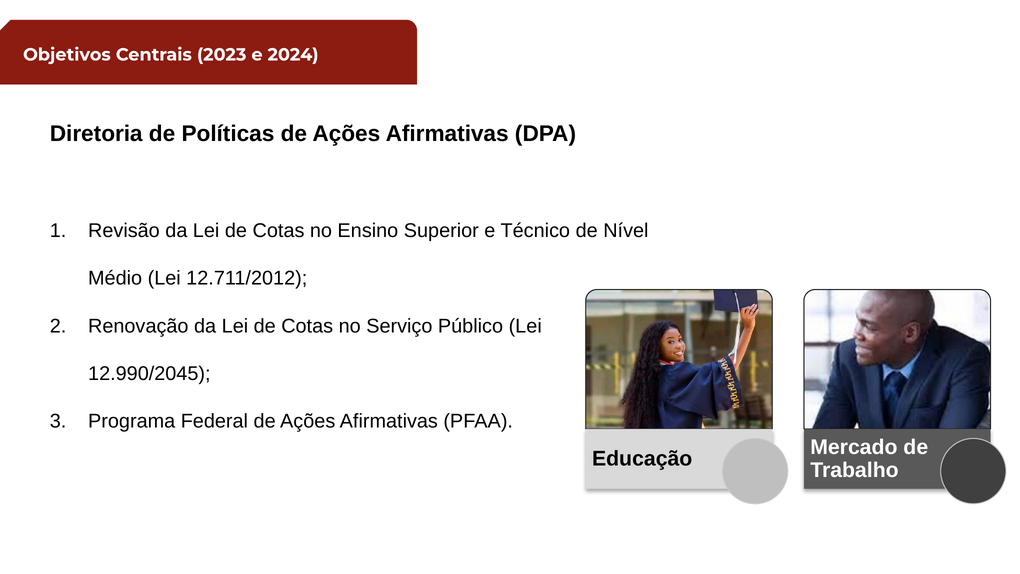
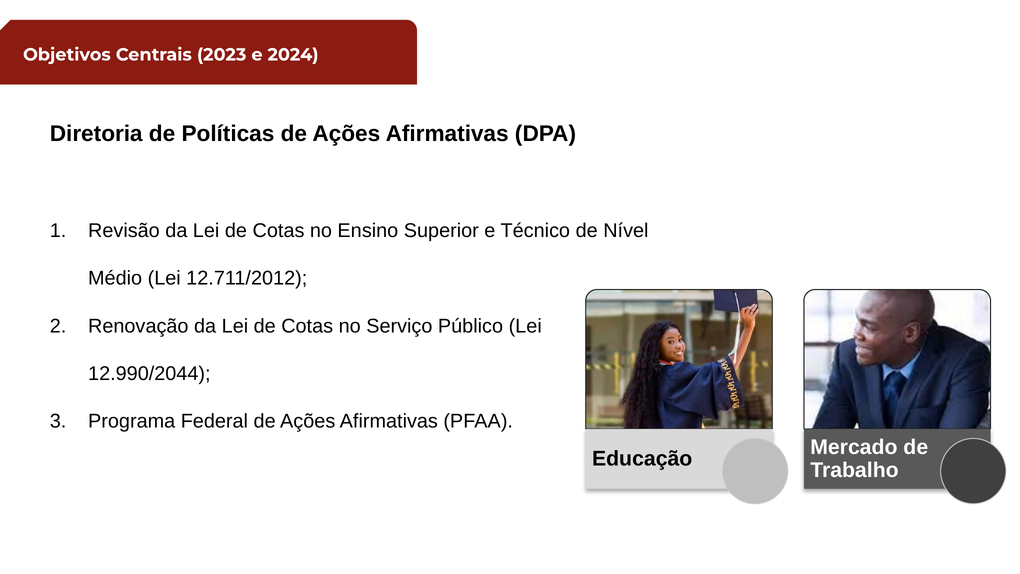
12.990/2045: 12.990/2045 -> 12.990/2044
